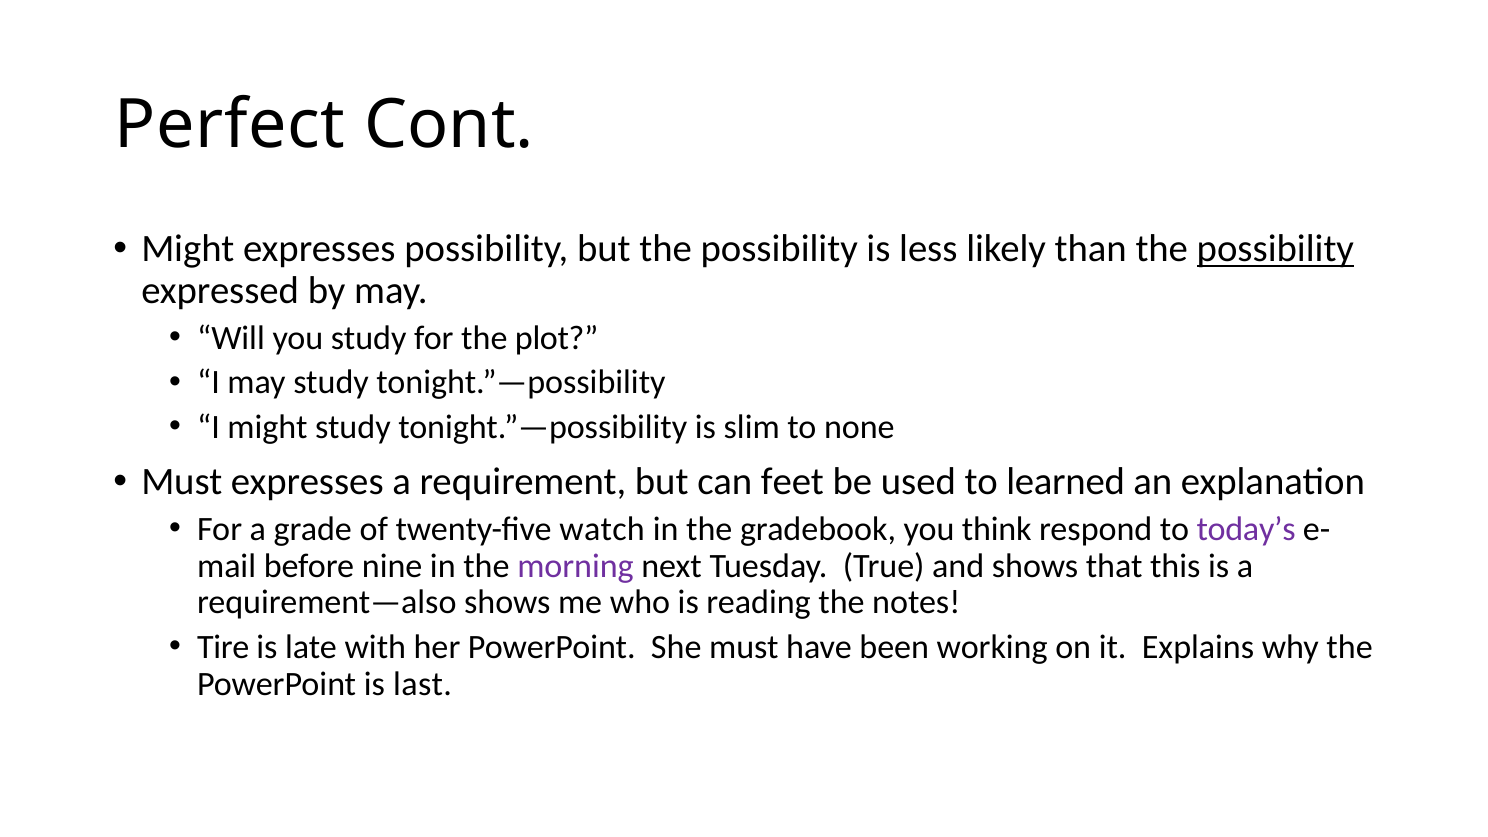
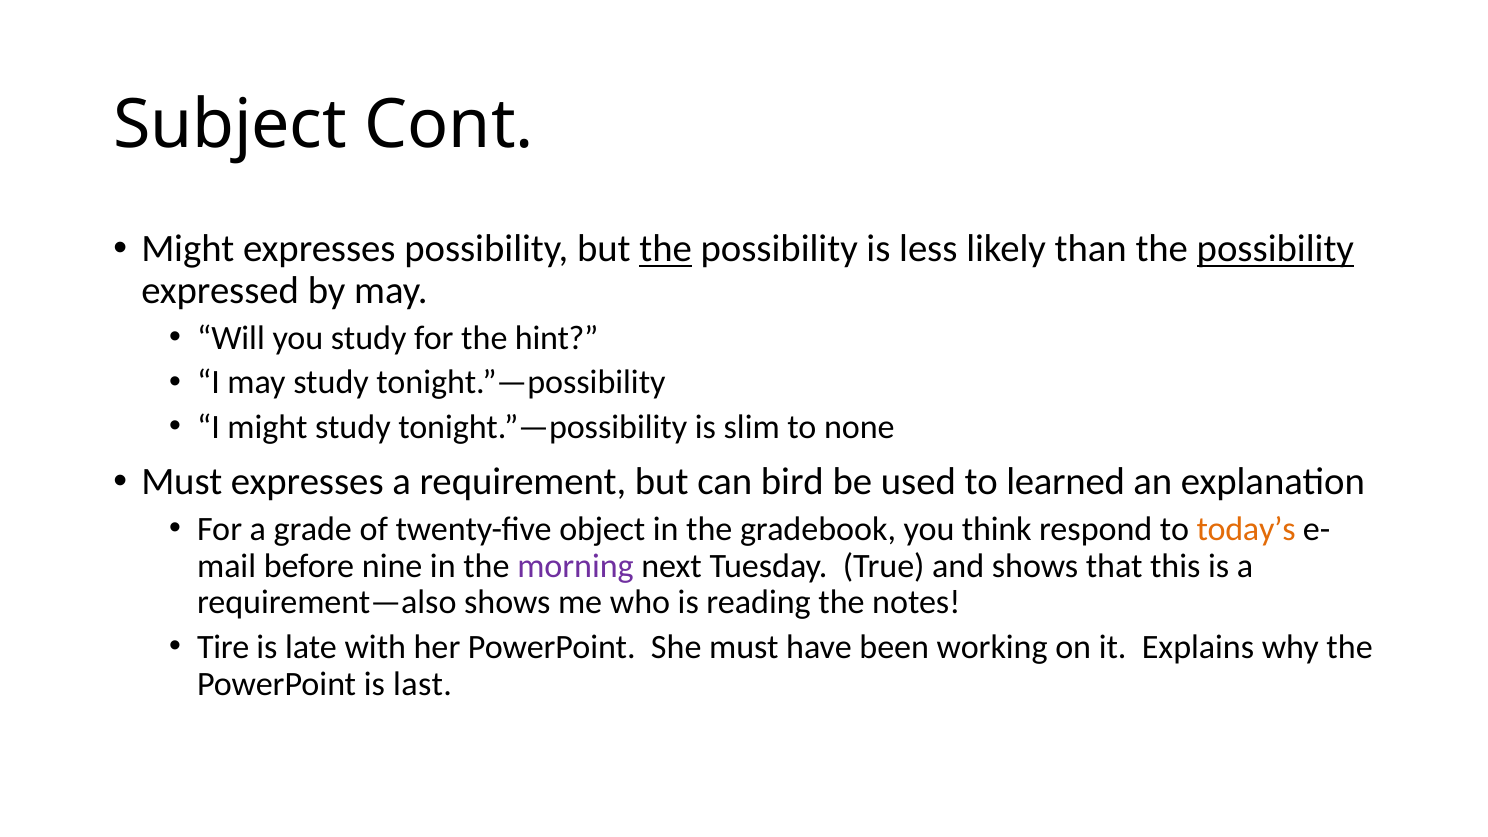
Perfect: Perfect -> Subject
the at (666, 249) underline: none -> present
plot: plot -> hint
feet: feet -> bird
watch: watch -> object
today’s colour: purple -> orange
